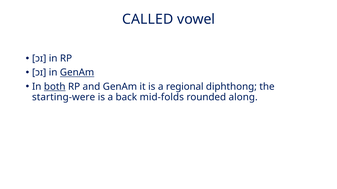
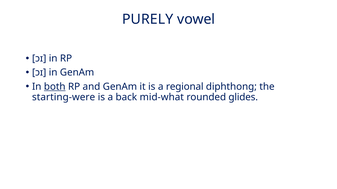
CALLED: CALLED -> PURELY
GenAm at (77, 73) underline: present -> none
mid-folds: mid-folds -> mid-what
along: along -> glides
